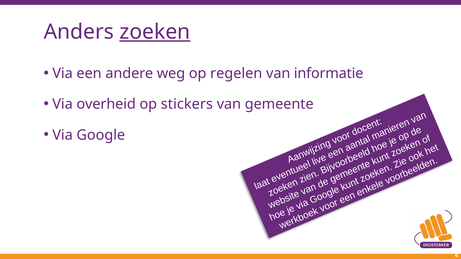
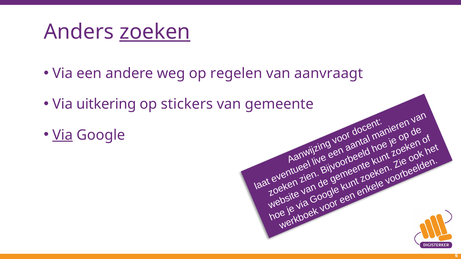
informatie: informatie -> aanvraagt
overheid: overheid -> uitkering
Via at (63, 135) underline: none -> present
